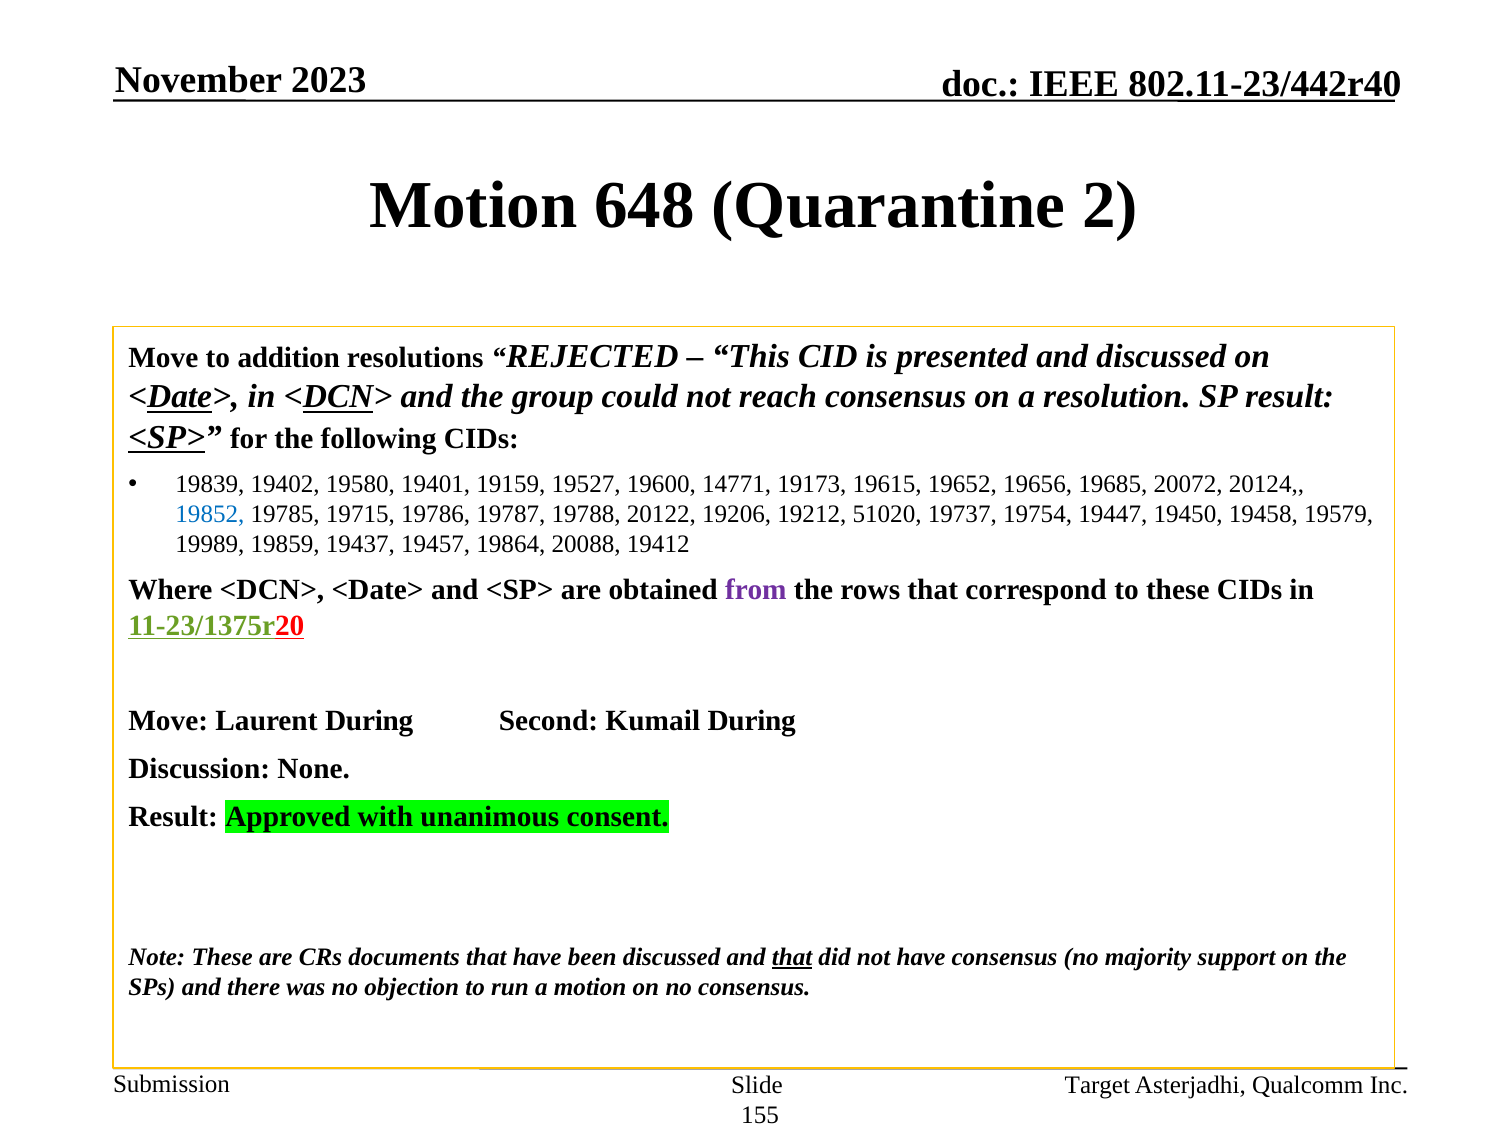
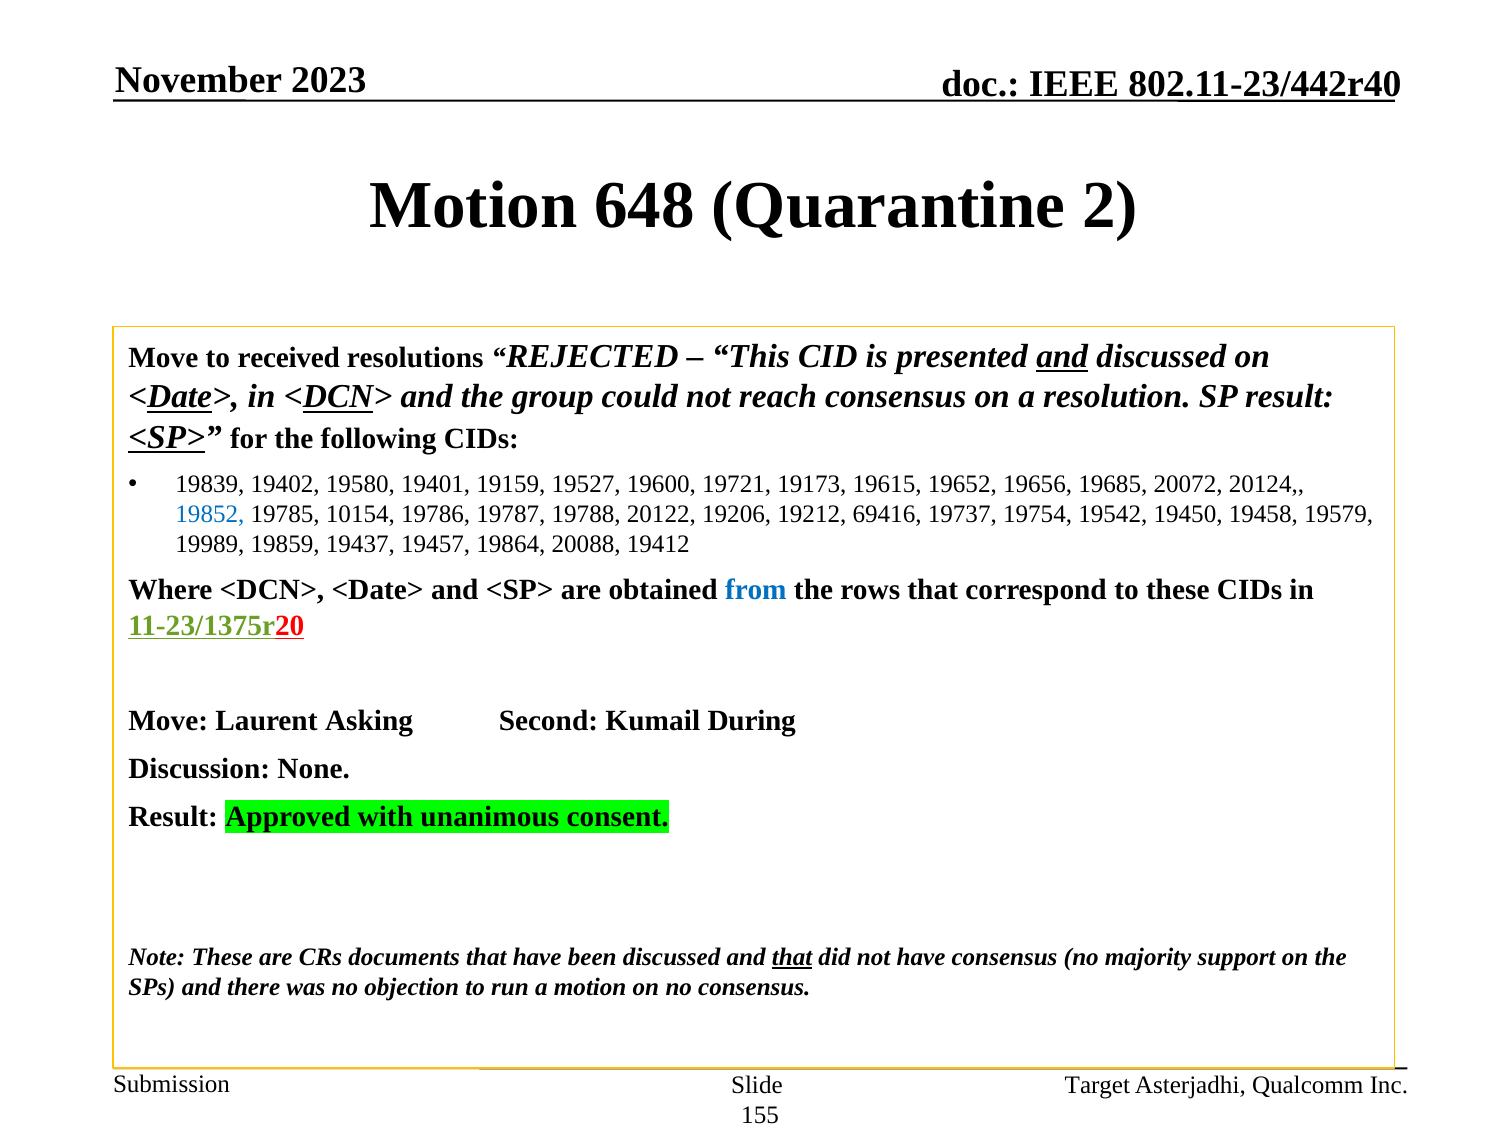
addition: addition -> received
and at (1062, 357) underline: none -> present
14771: 14771 -> 19721
19715: 19715 -> 10154
51020: 51020 -> 69416
19447: 19447 -> 19542
from colour: purple -> blue
Laurent During: During -> Asking
